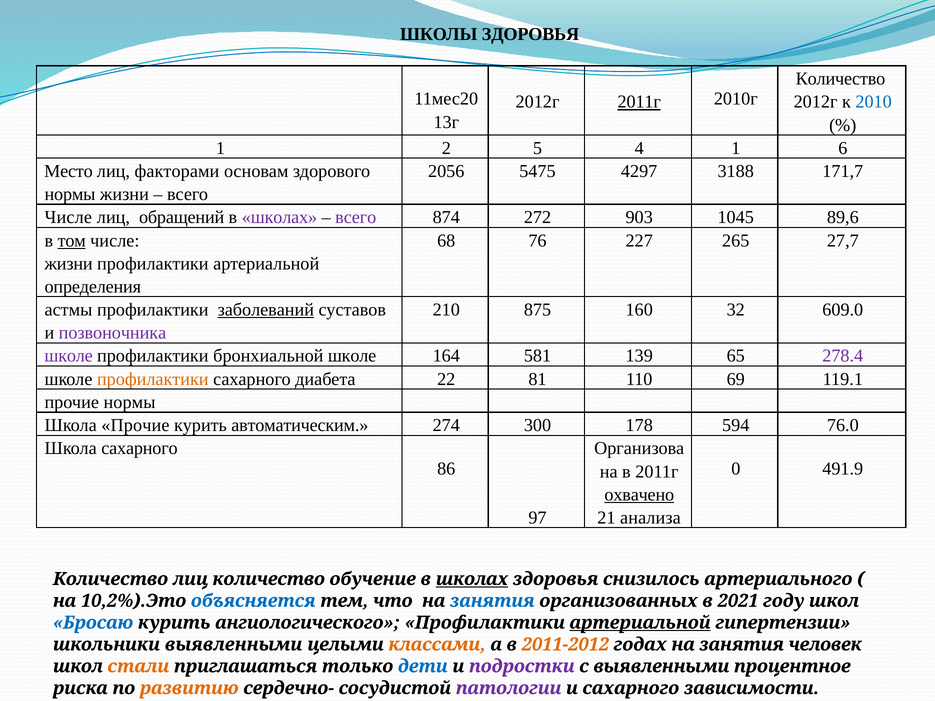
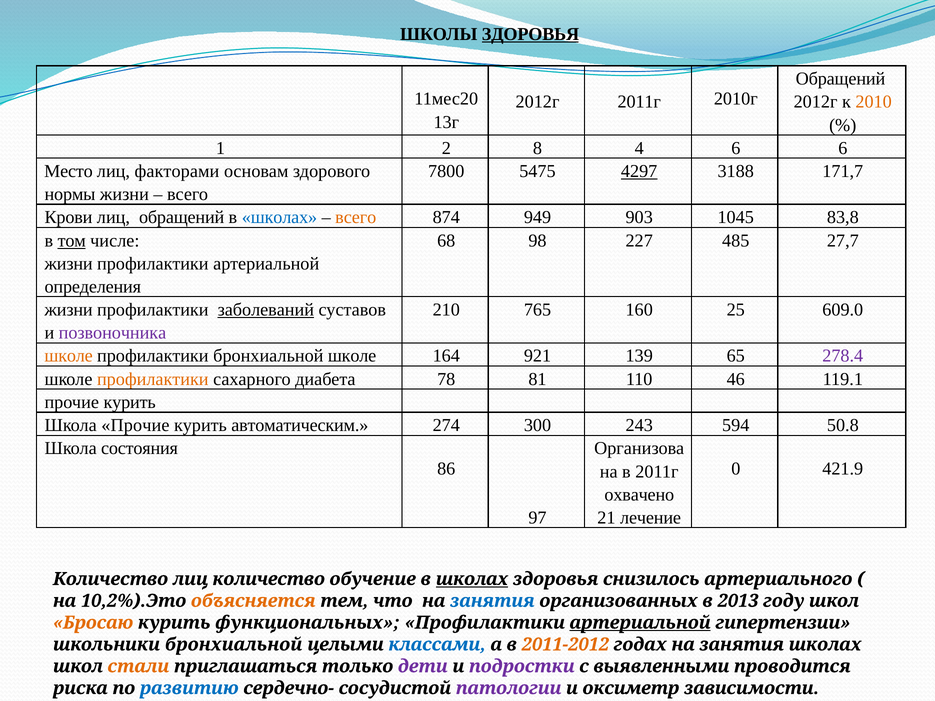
ЗДОРОВЬЯ at (530, 34) underline: none -> present
Количество at (840, 79): Количество -> Обращений
2011г at (639, 102) underline: present -> none
2010 colour: blue -> orange
5: 5 -> 8
4 1: 1 -> 6
2056: 2056 -> 7800
4297 underline: none -> present
Числе at (68, 218): Числе -> Крови
школах at (279, 218) colour: purple -> blue
всего at (356, 218) colour: purple -> orange
272: 272 -> 949
89,6: 89,6 -> 83,8
76: 76 -> 98
265: 265 -> 485
астмы at (68, 310): астмы -> жизни
875: 875 -> 765
32: 32 -> 25
школе at (69, 356) colour: purple -> orange
581: 581 -> 921
22: 22 -> 78
69: 69 -> 46
нормы at (130, 402): нормы -> курить
178: 178 -> 243
76.0: 76.0 -> 50.8
Школа сахарного: сахарного -> состояния
491.9: 491.9 -> 421.9
охвачено underline: present -> none
анализа: анализа -> лечение
объясняется colour: blue -> orange
2021: 2021 -> 2013
Бросаю colour: blue -> orange
ангиологического: ангиологического -> функциональных
школьники выявленными: выявленными -> бронхиальной
классами colour: orange -> blue
занятия человек: человек -> школах
дети colour: blue -> purple
процентное: процентное -> проводится
развитию colour: orange -> blue
и сахарного: сахарного -> оксиметр
